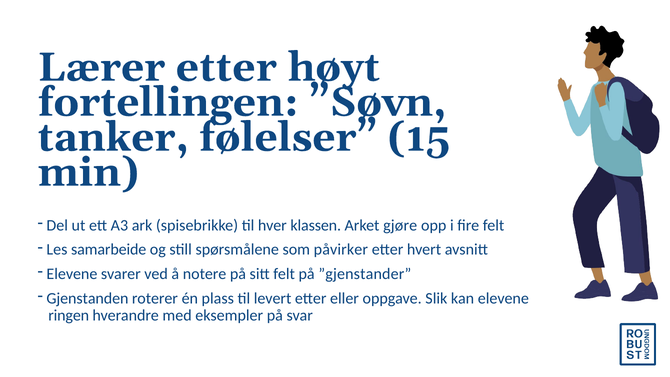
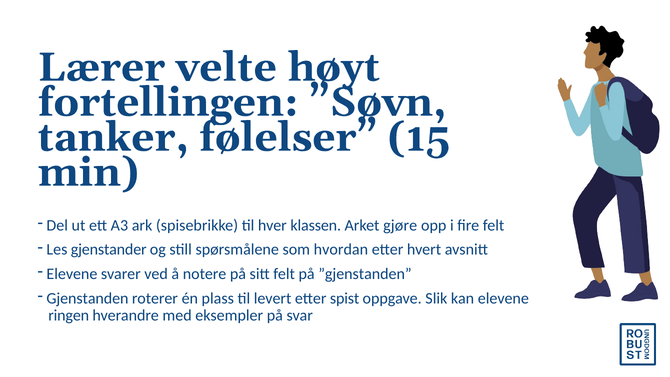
Lærer etter: etter -> velte
samarbeide: samarbeide -> gjenstander
påvirker: påvirker -> hvordan
”gjenstander: ”gjenstander -> ”gjenstanden
eller: eller -> spist
